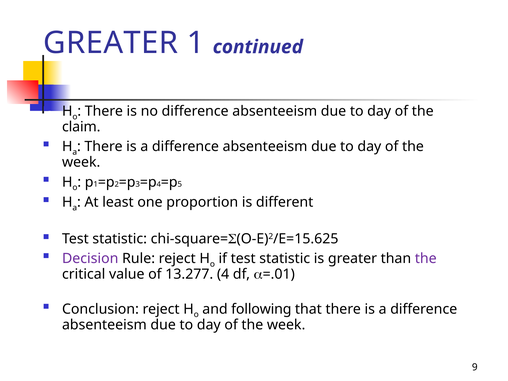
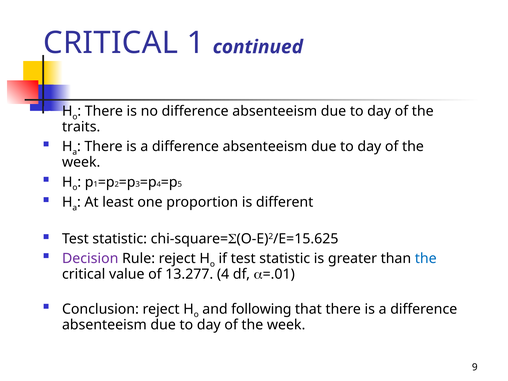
GREATER at (111, 43): GREATER -> CRITICAL
claim: claim -> traits
the at (426, 258) colour: purple -> blue
